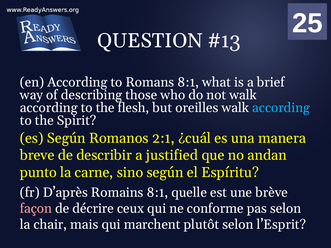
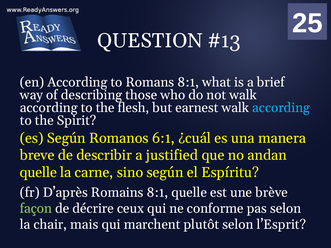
oreilles: oreilles -> earnest
2:1: 2:1 -> 6:1
punto at (38, 173): punto -> quelle
façon colour: pink -> light green
